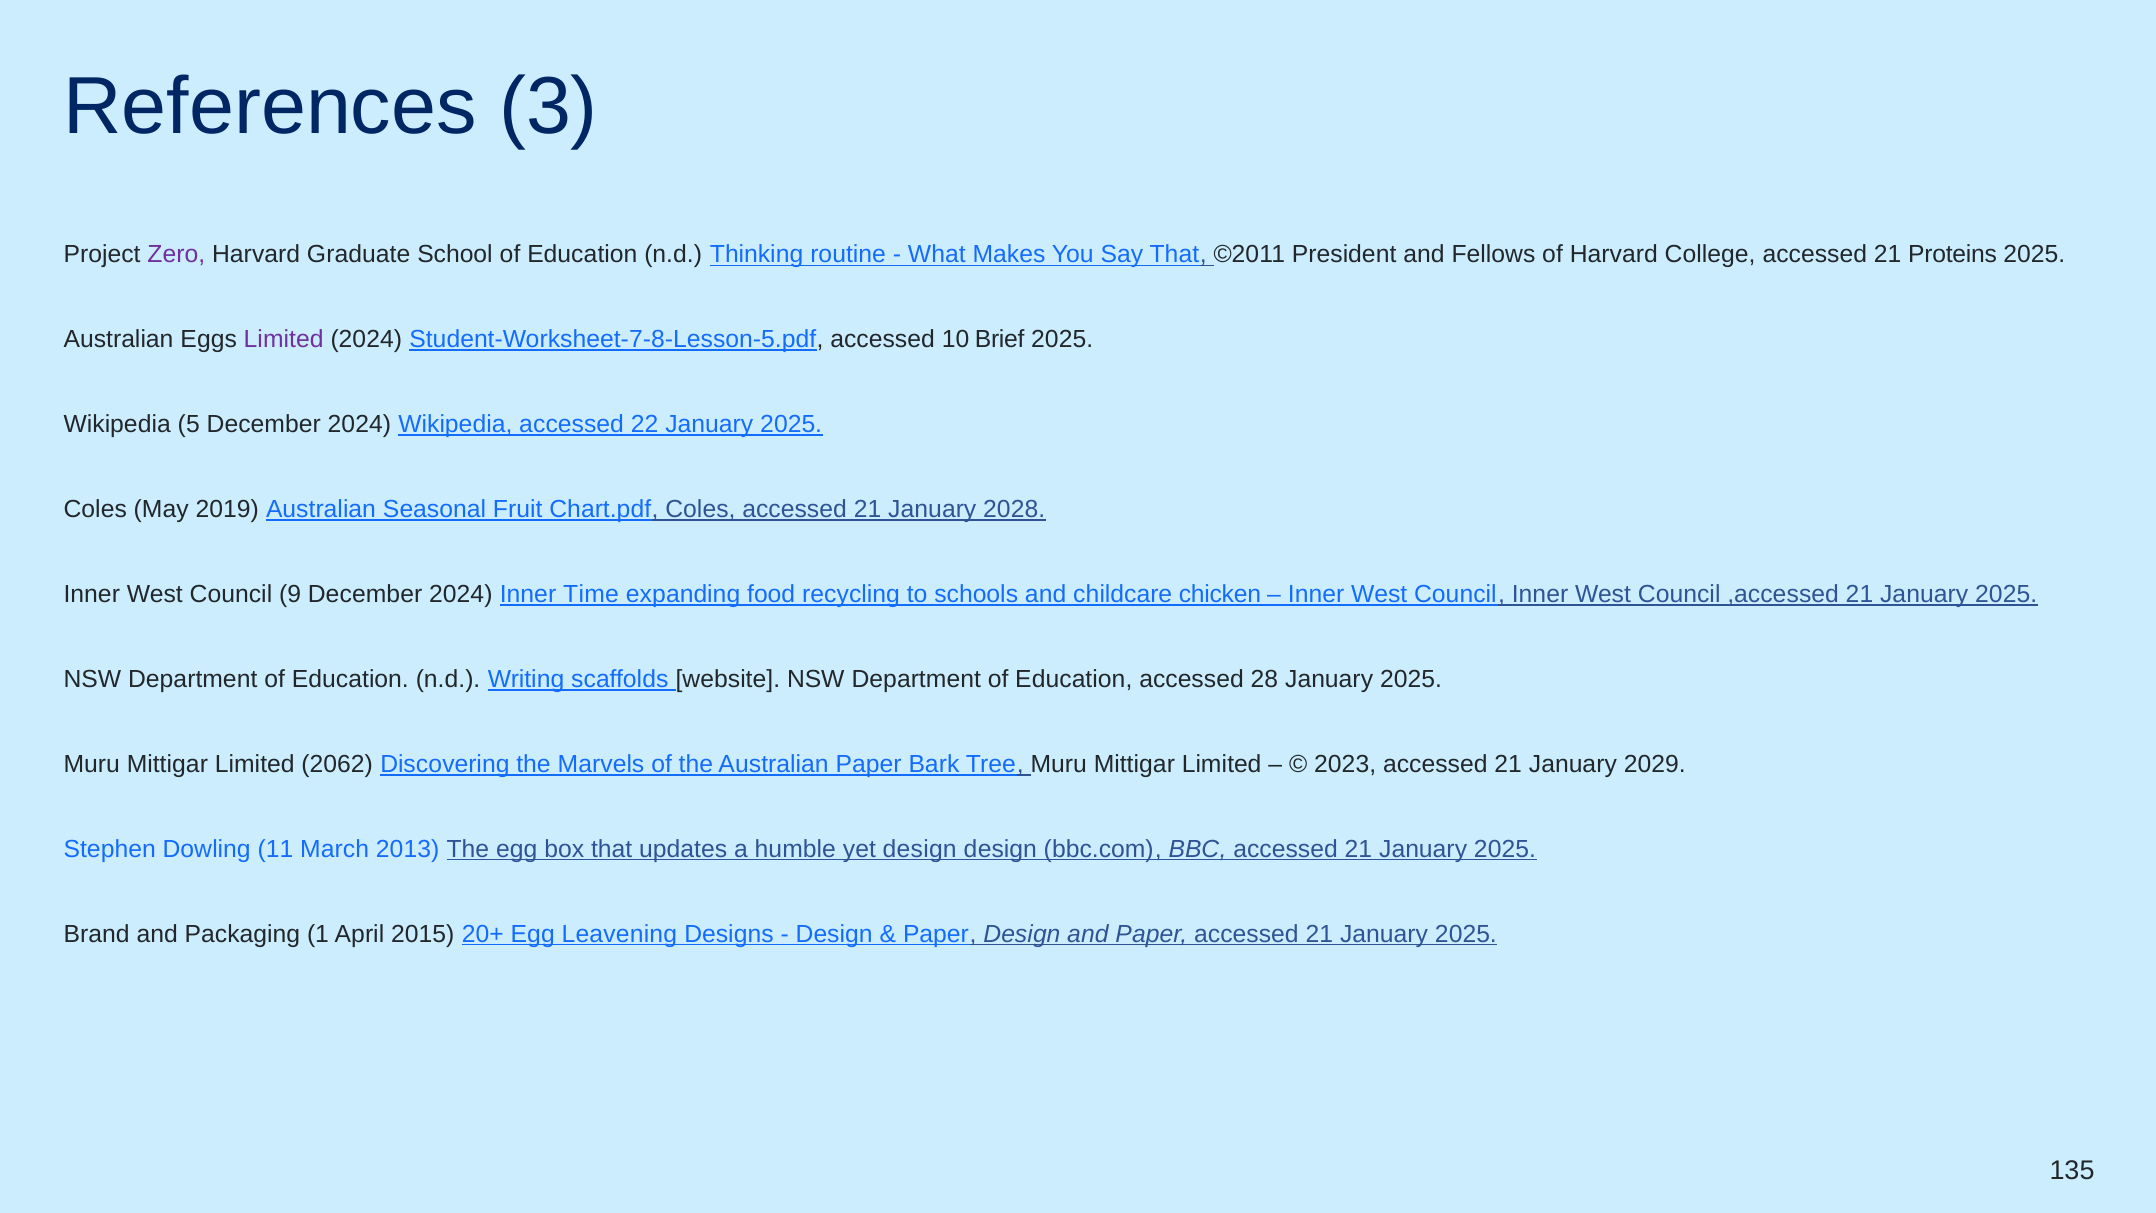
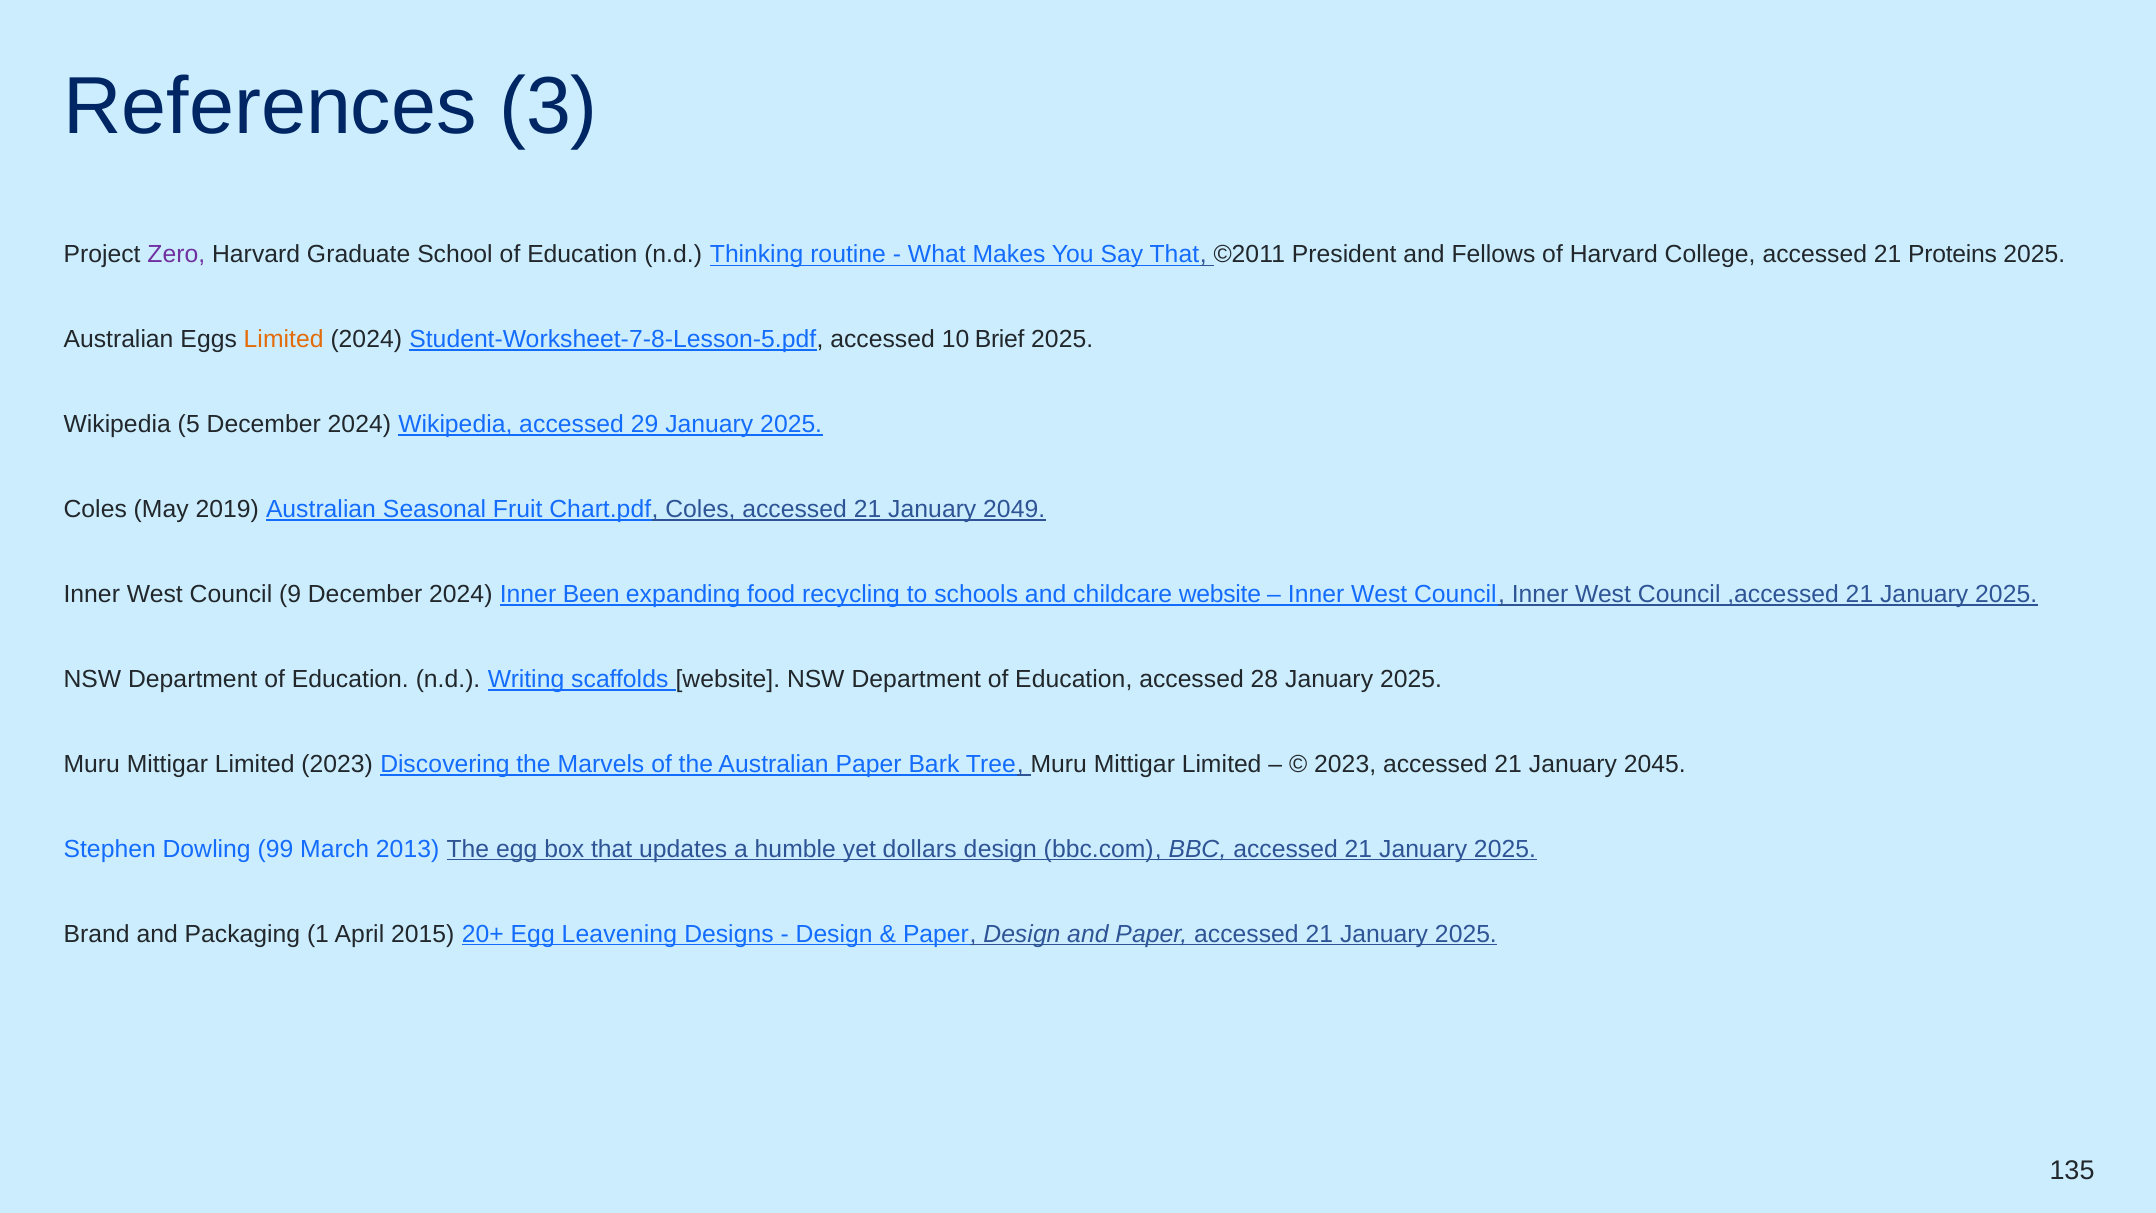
Limited at (284, 339) colour: purple -> orange
22: 22 -> 29
2028: 2028 -> 2049
Time: Time -> Been
childcare chicken: chicken -> website
Limited 2062: 2062 -> 2023
2029: 2029 -> 2045
11: 11 -> 99
yet design: design -> dollars
